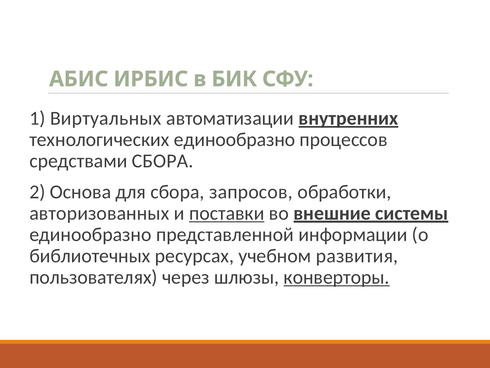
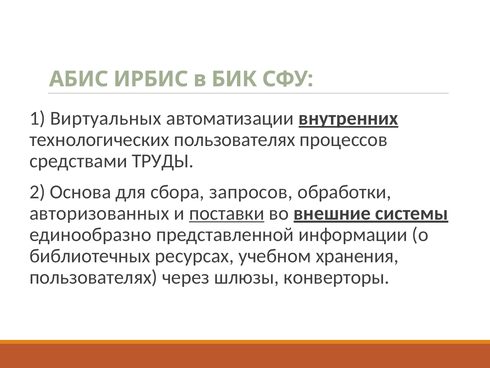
технологических единообразно: единообразно -> пользователях
средствами СБОРА: СБОРА -> ТРУДЫ
развития: развития -> хранения
конверторы underline: present -> none
